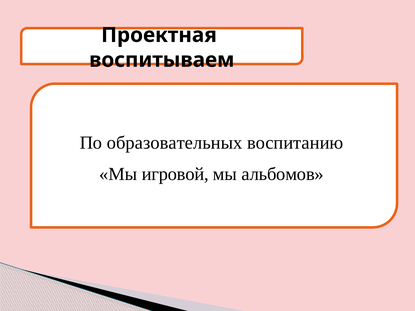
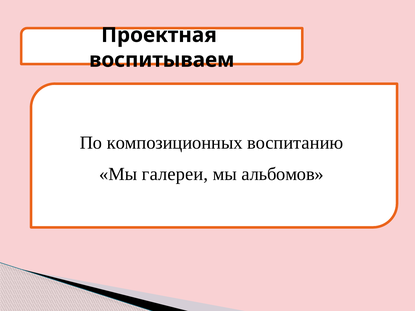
образовательных: образовательных -> композиционных
игровой: игровой -> галереи
